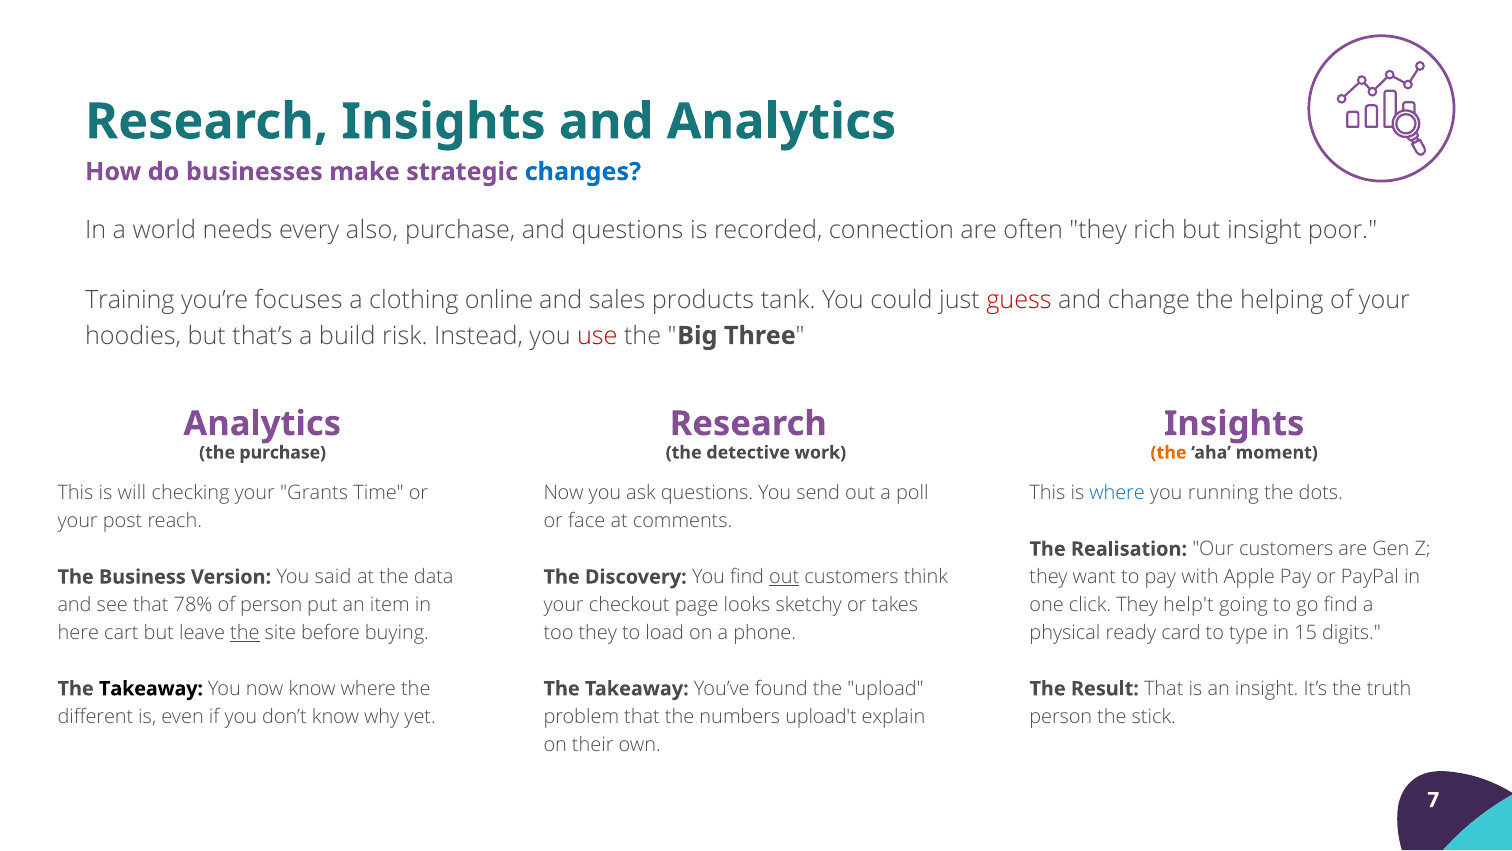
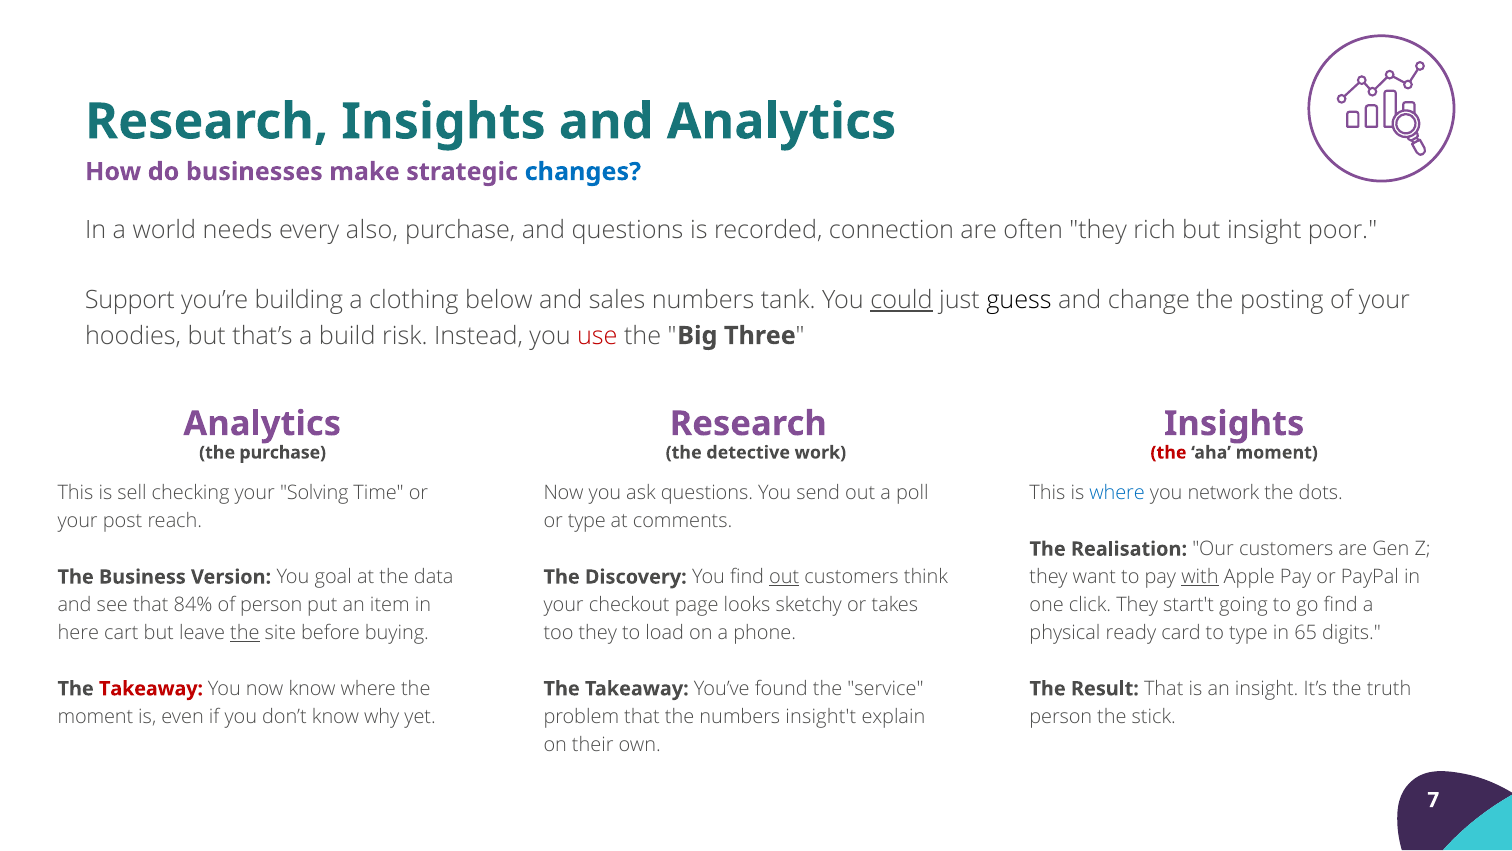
Training: Training -> Support
focuses: focuses -> building
online: online -> below
sales products: products -> numbers
could underline: none -> present
guess colour: red -> black
helping: helping -> posting
the at (1169, 452) colour: orange -> red
will: will -> sell
Grants: Grants -> Solving
running: running -> network
or face: face -> type
with underline: none -> present
said: said -> goal
78%: 78% -> 84%
help't: help't -> start't
15: 15 -> 65
Takeaway at (151, 688) colour: black -> red
upload: upload -> service
different at (95, 716): different -> moment
upload't: upload't -> insight't
